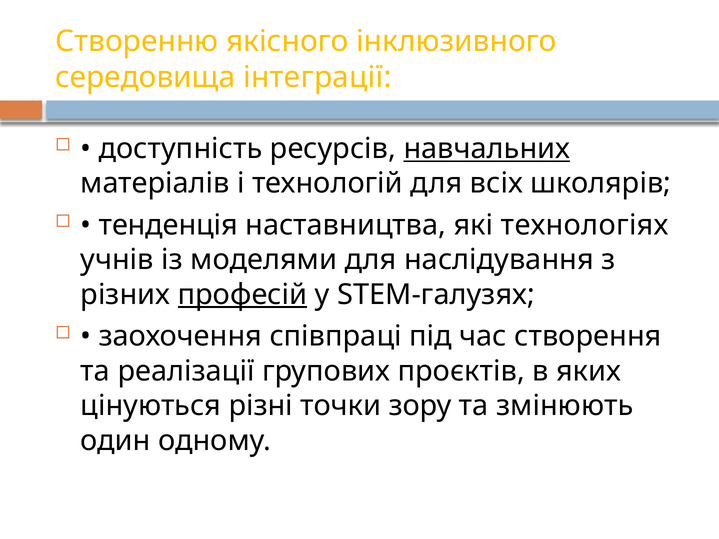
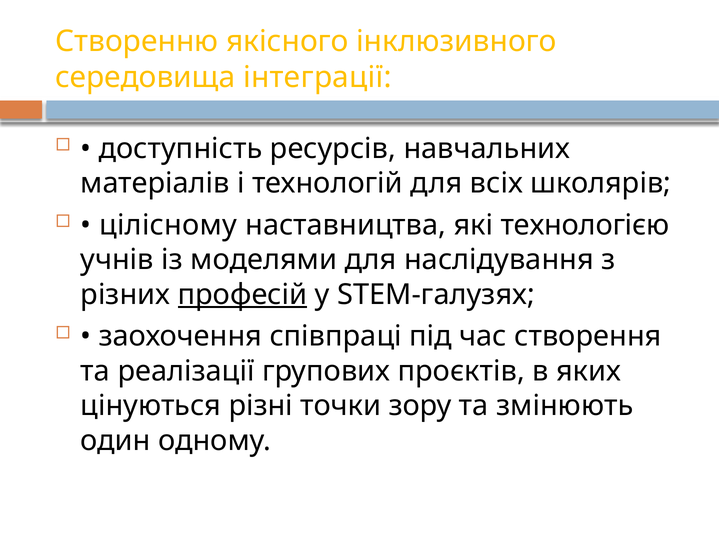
навчальних underline: present -> none
тенденція: тенденція -> цілісному
технологіях: технологіях -> технологією
